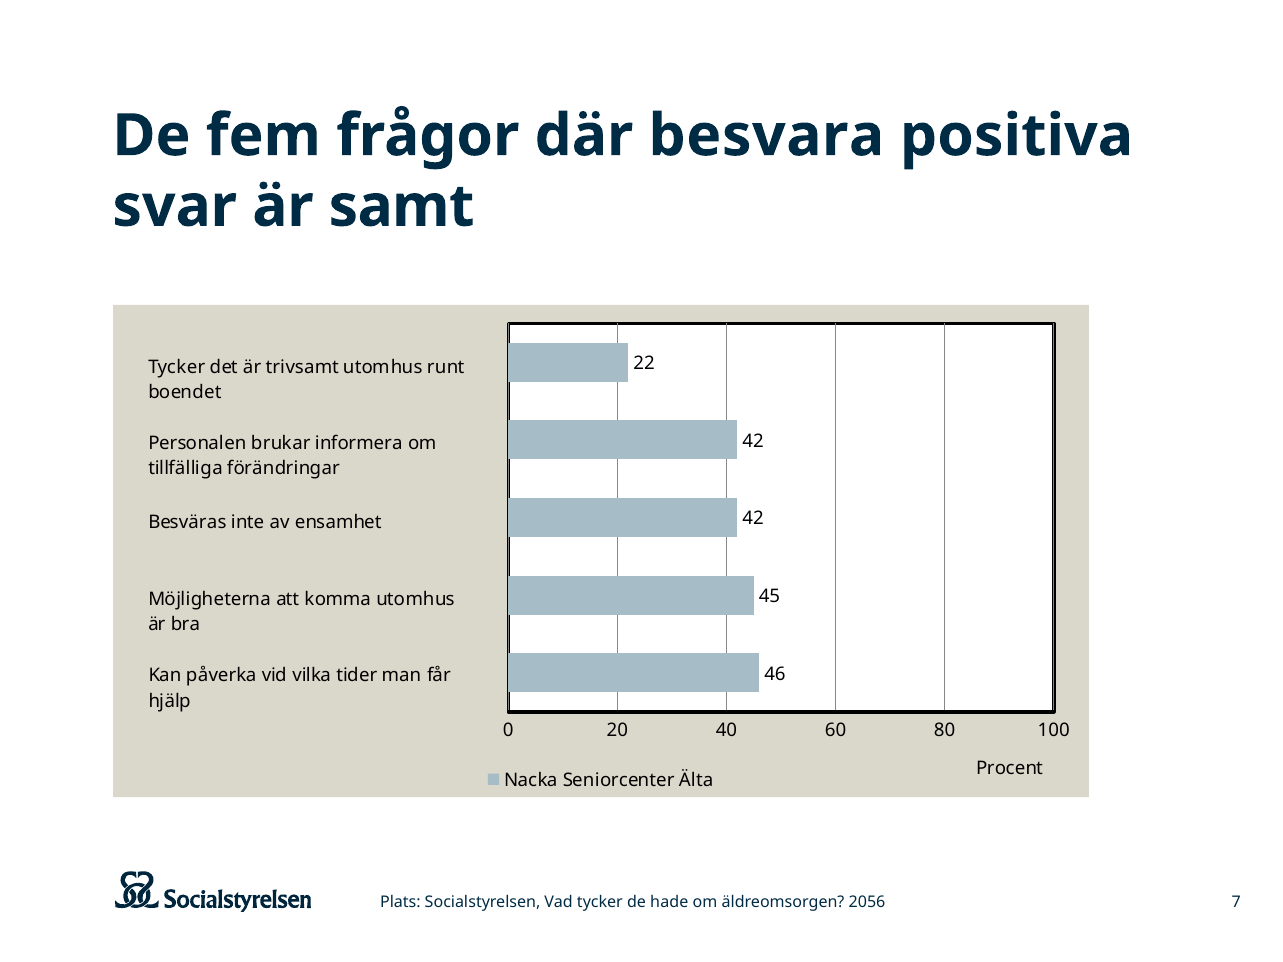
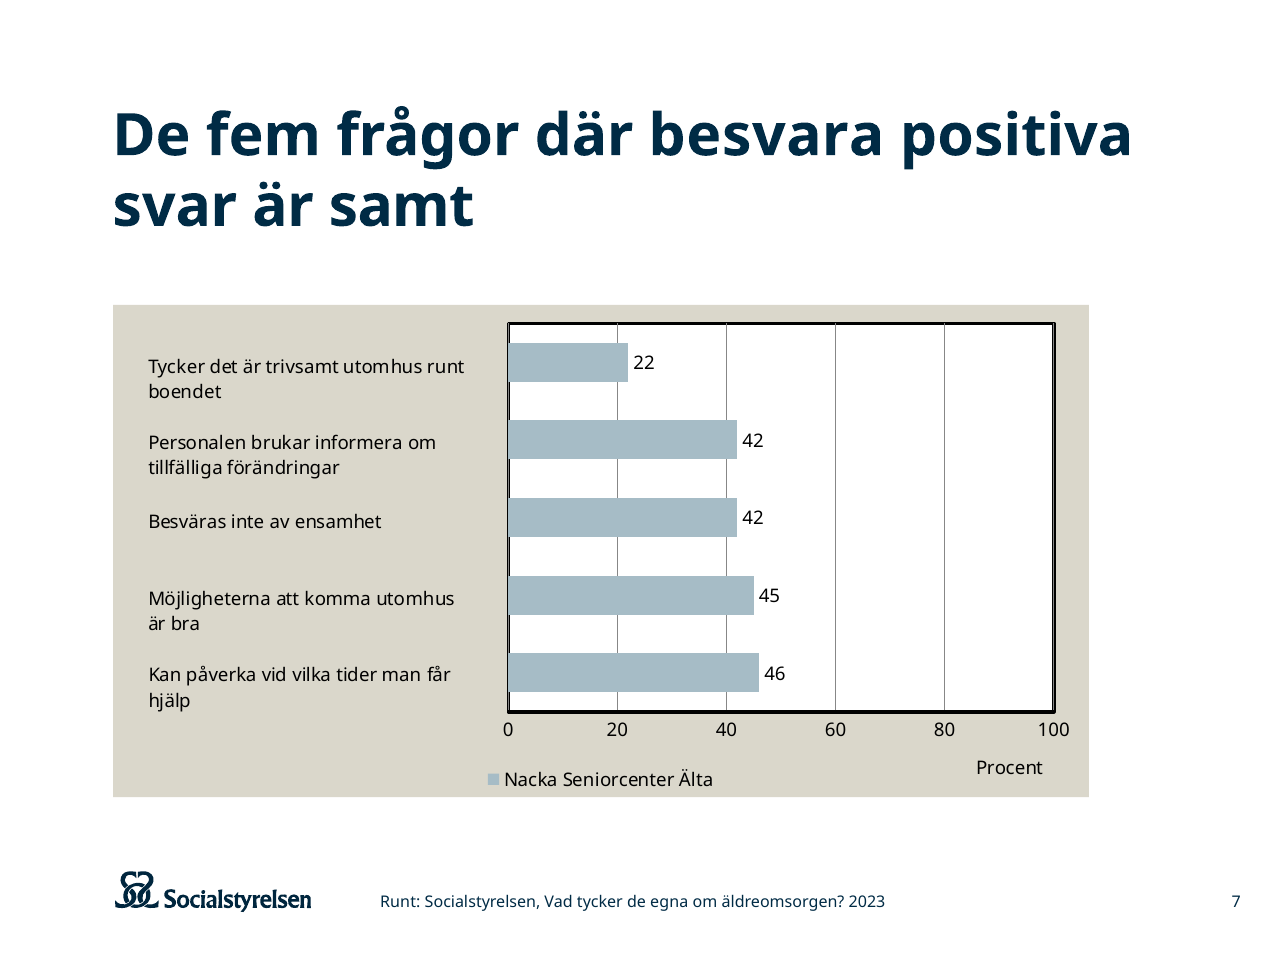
Plats at (400, 902): Plats -> Runt
hade: hade -> egna
2056: 2056 -> 2023
